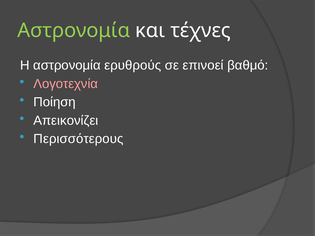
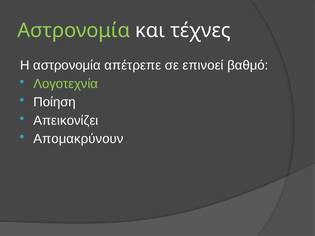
ερυθρούς: ερυθρούς -> απέτρεπε
Λογοτεχνία colour: pink -> light green
Περισσότερους: Περισσότερους -> Απομακρύνουν
